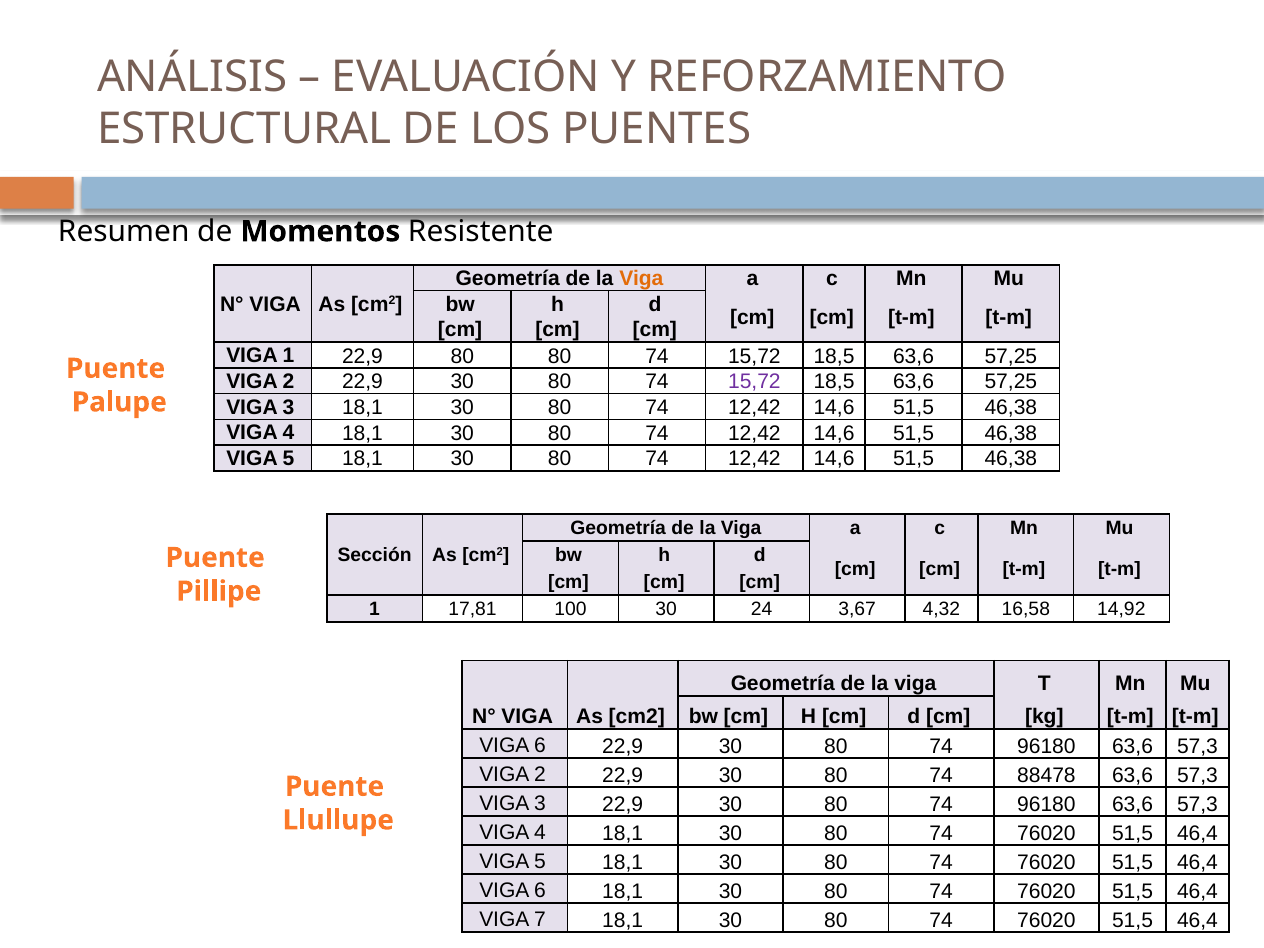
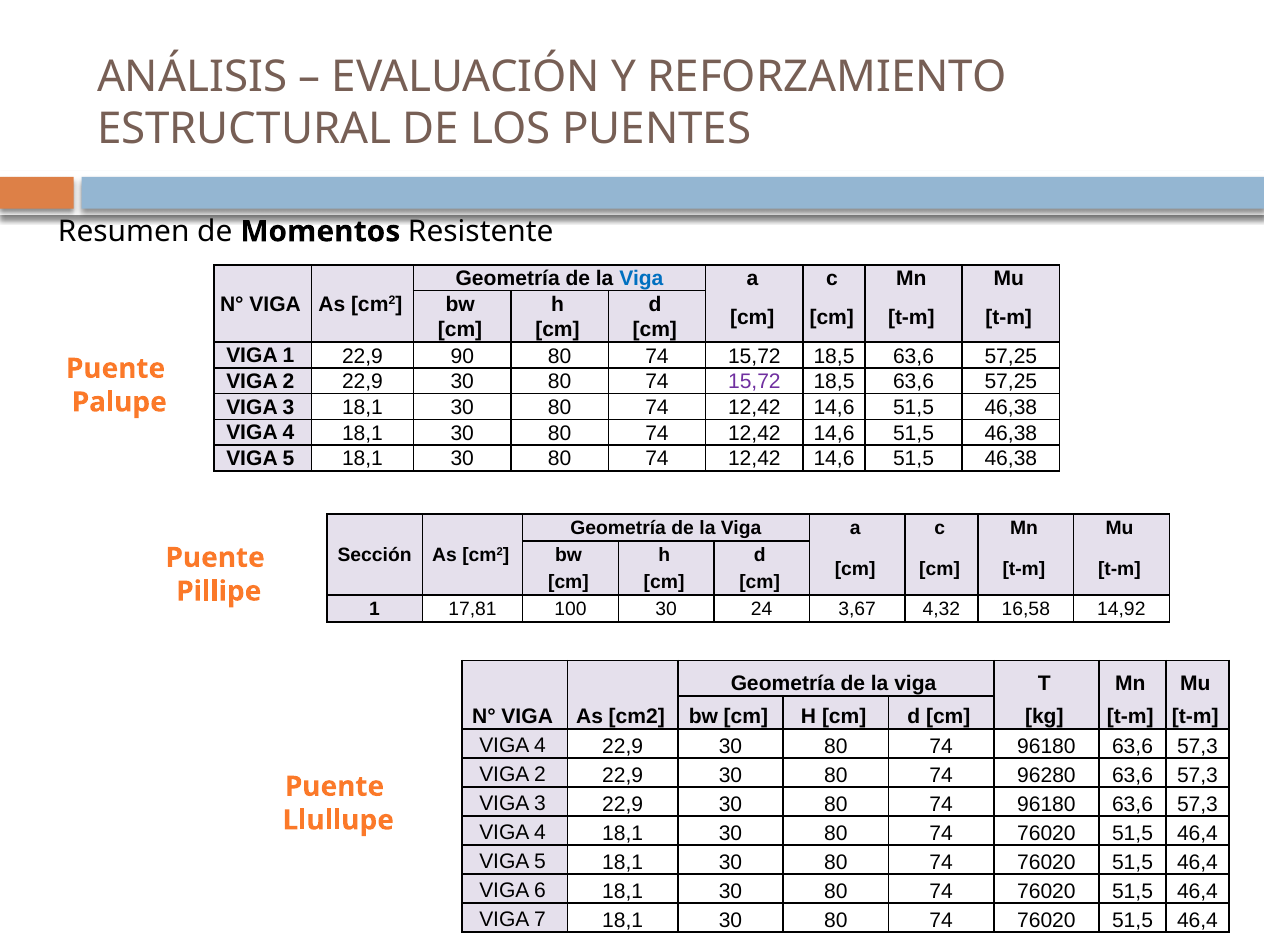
Viga at (641, 279) colour: orange -> blue
22,9 80: 80 -> 90
6 at (540, 746): 6 -> 4
88478: 88478 -> 96280
